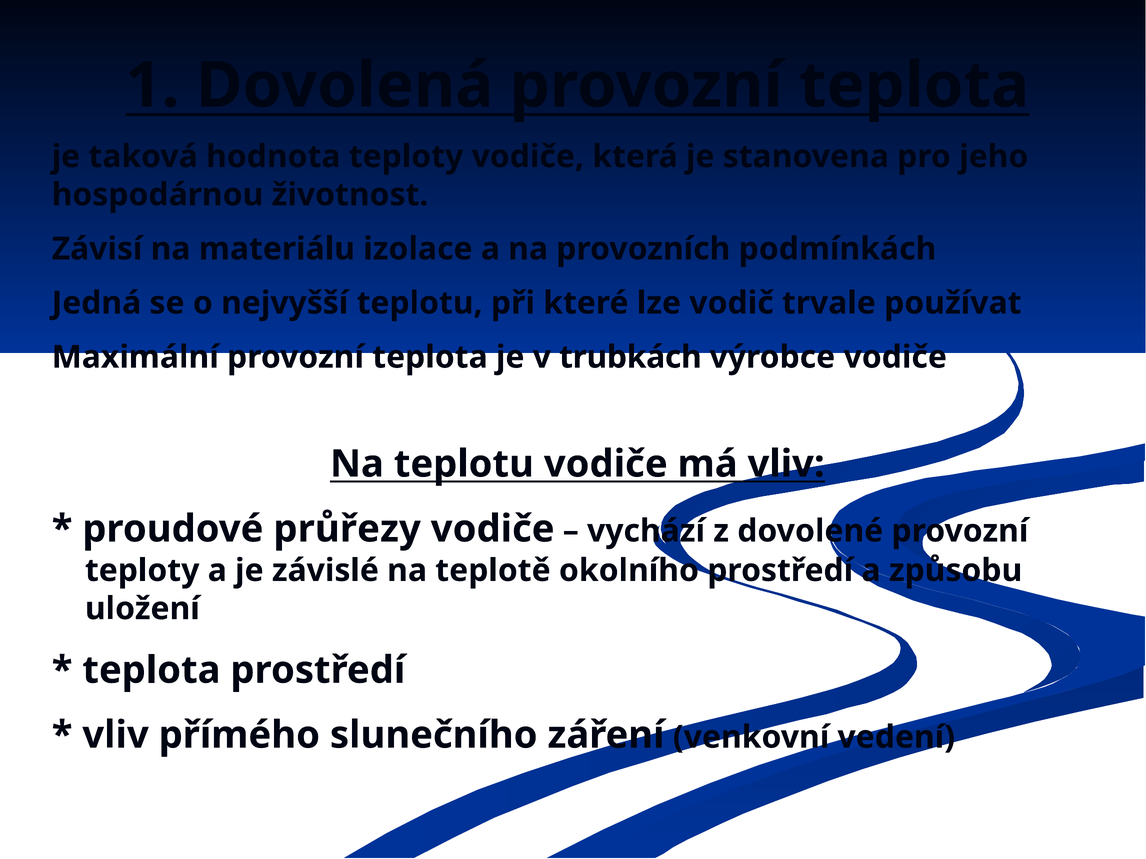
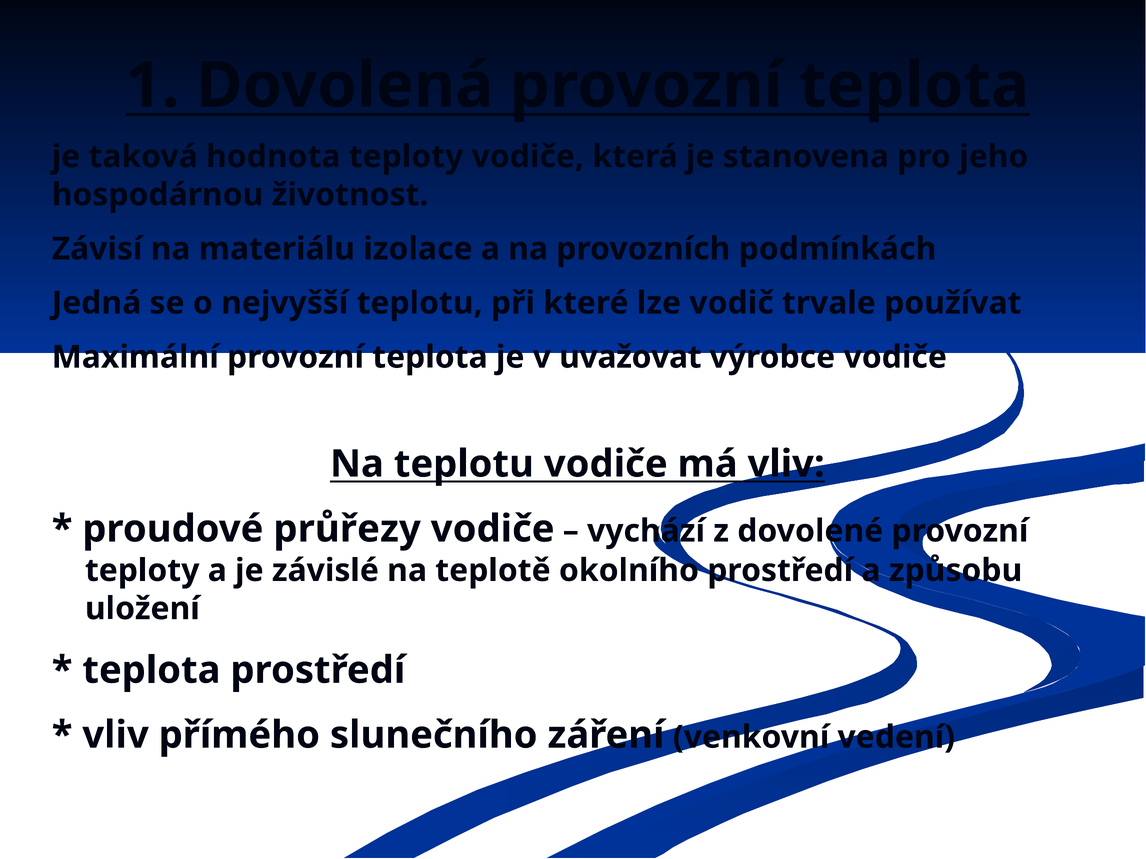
trubkách: trubkách -> uvažovat
